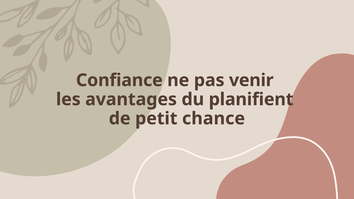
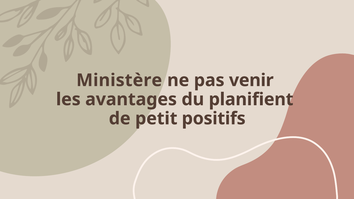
Confiance: Confiance -> Ministère
chance: chance -> positifs
